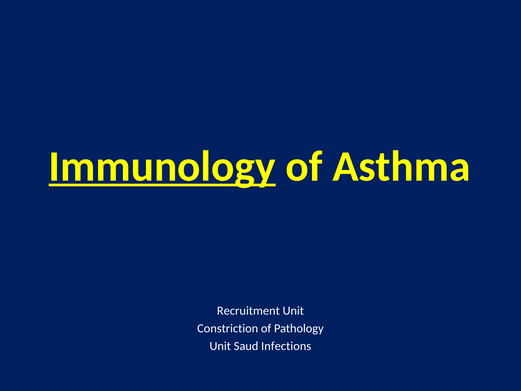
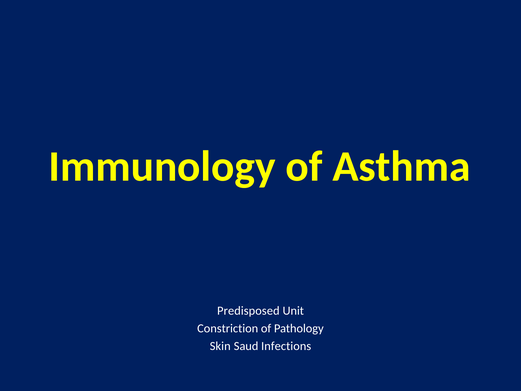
Immunology underline: present -> none
Recruitment: Recruitment -> Predisposed
Unit at (220, 346): Unit -> Skin
